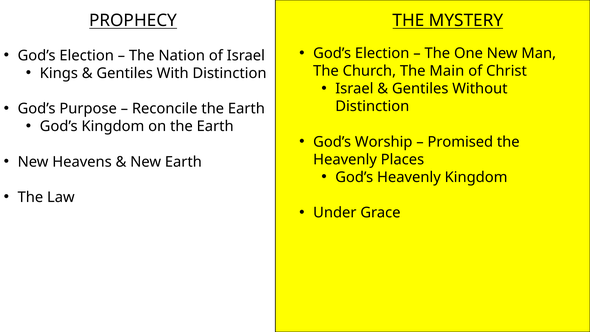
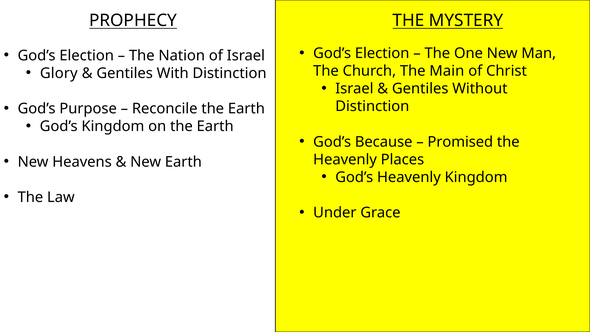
Kings: Kings -> Glory
Worship: Worship -> Because
